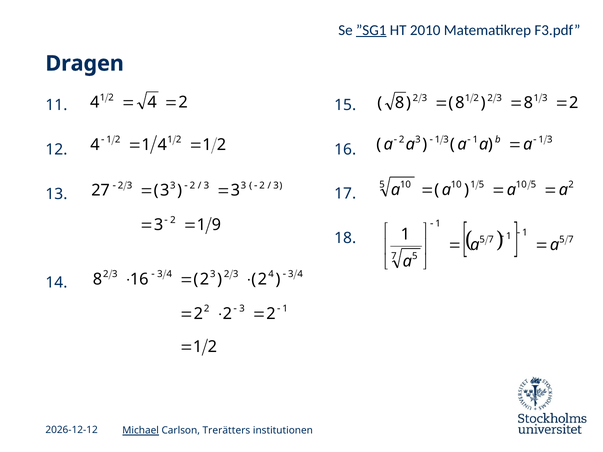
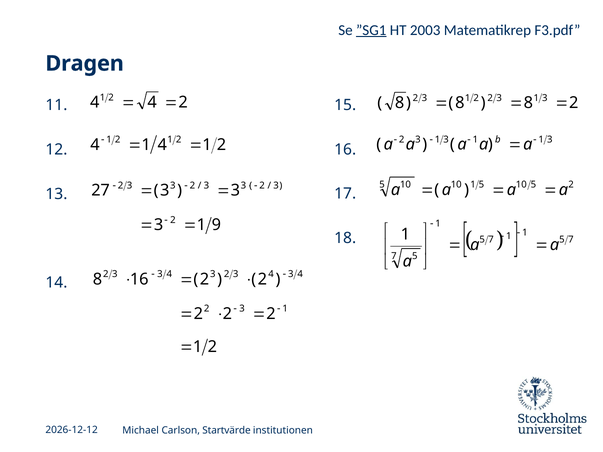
2010: 2010 -> 2003
Michael underline: present -> none
Trerätters: Trerätters -> Startvärde
